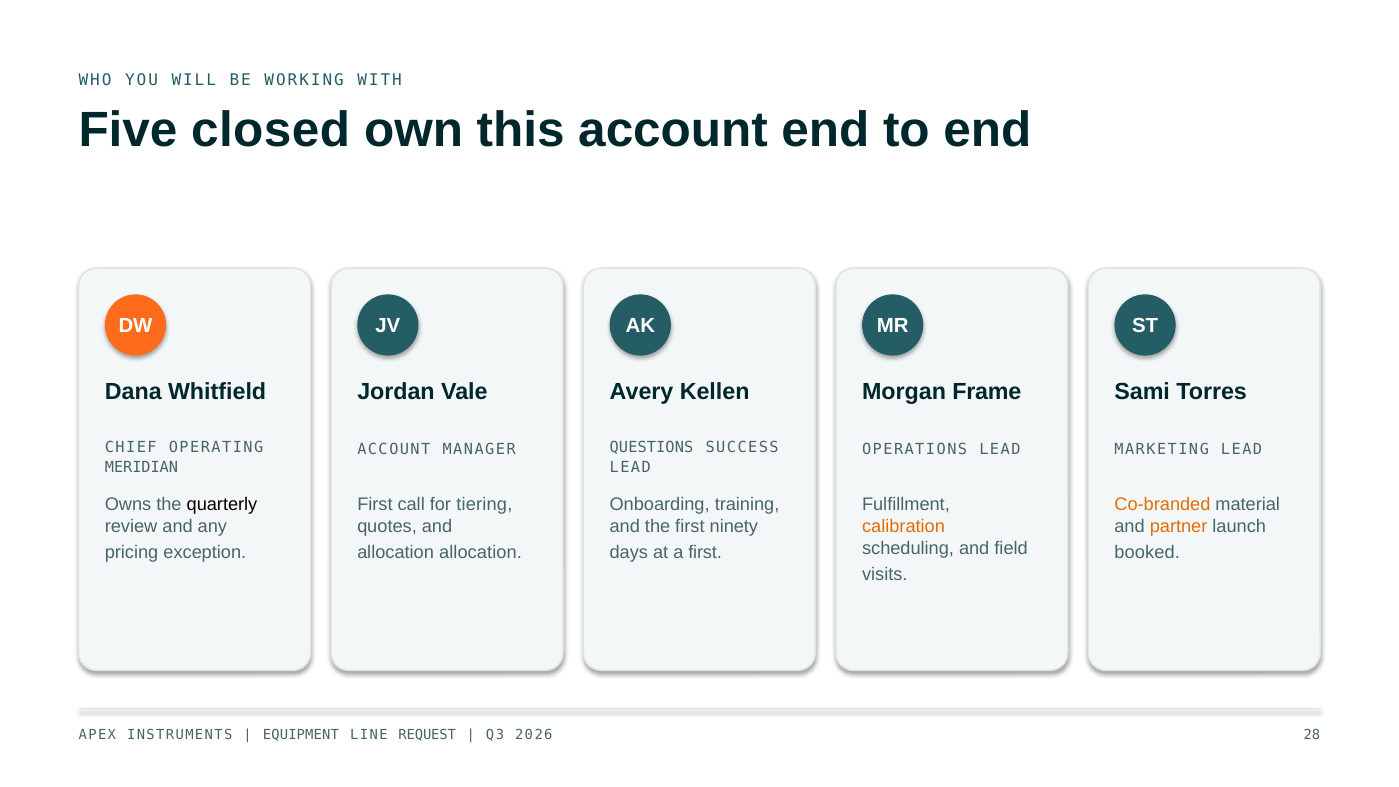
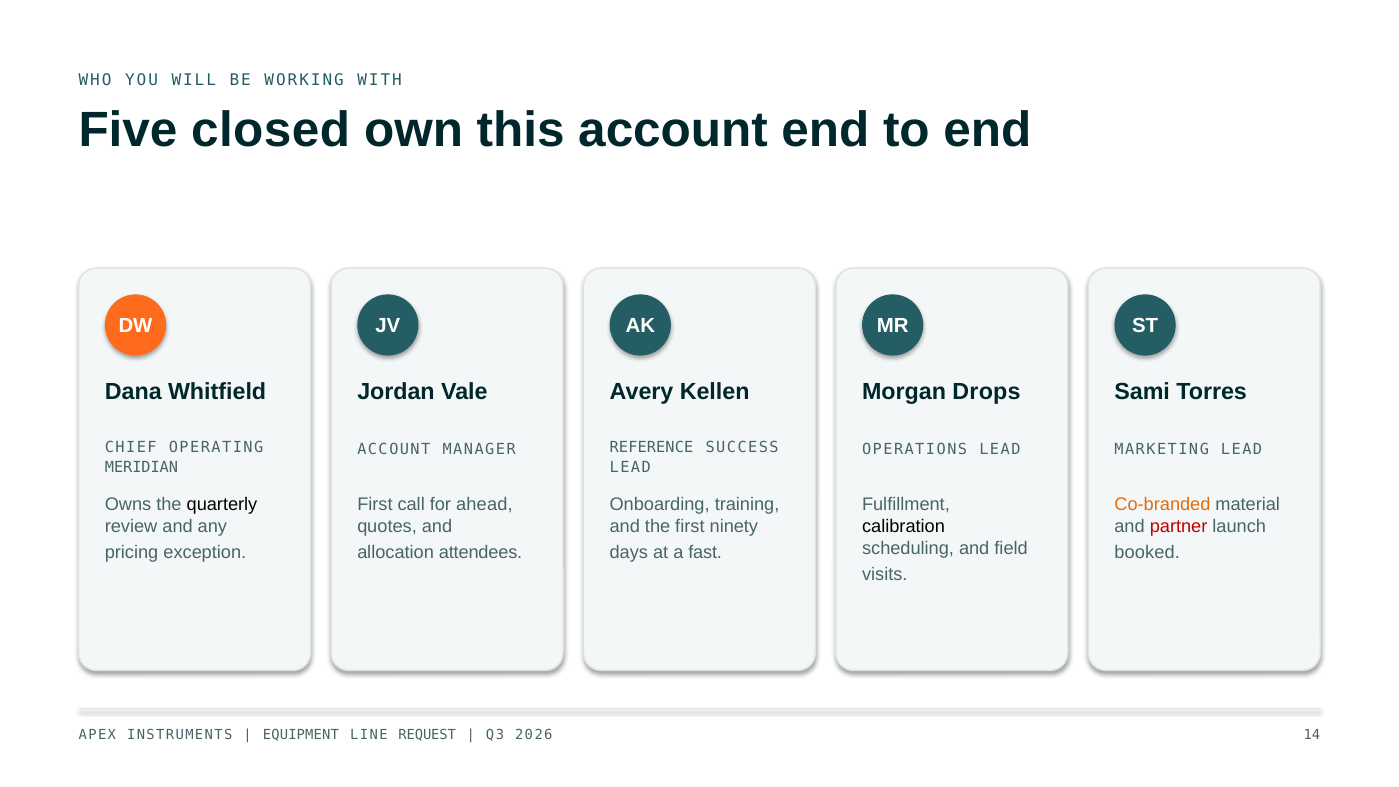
Frame: Frame -> Drops
QUESTIONS: QUESTIONS -> REFERENCE
tiering: tiering -> ahead
calibration colour: orange -> black
partner colour: orange -> red
allocation allocation: allocation -> attendees
a first: first -> fast
28: 28 -> 14
